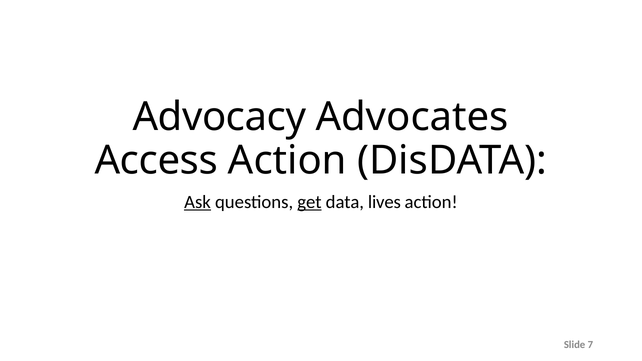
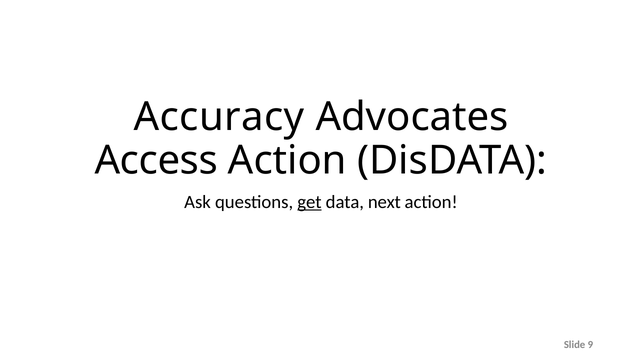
Advocacy: Advocacy -> Accuracy
Ask underline: present -> none
lives: lives -> next
7: 7 -> 9
